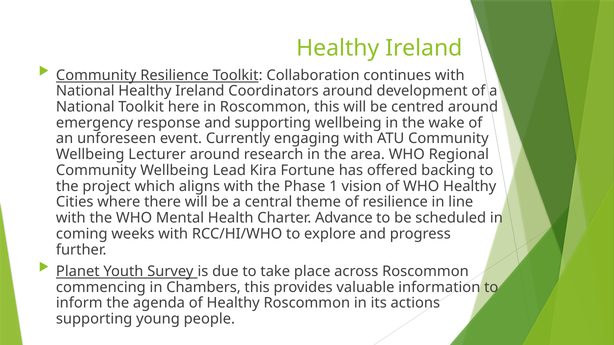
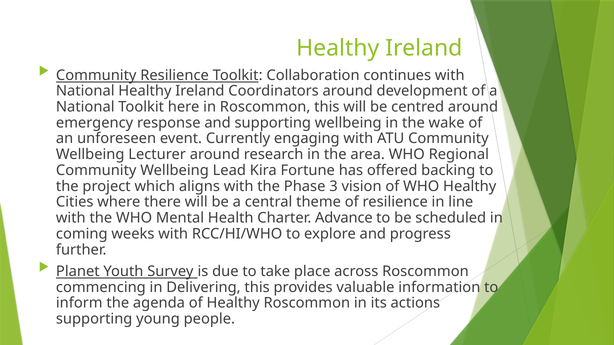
1: 1 -> 3
Chambers: Chambers -> Delivering
